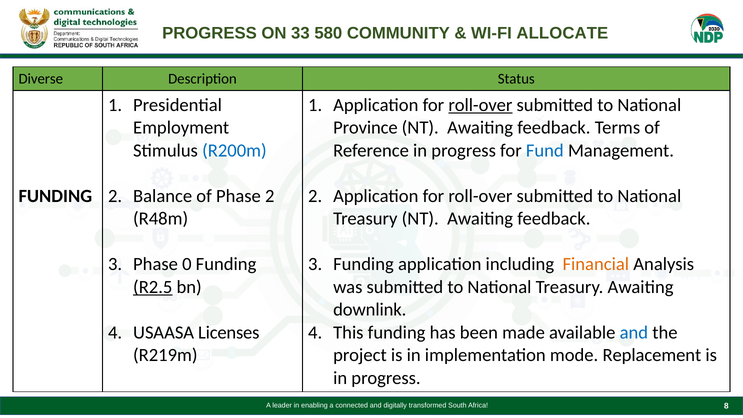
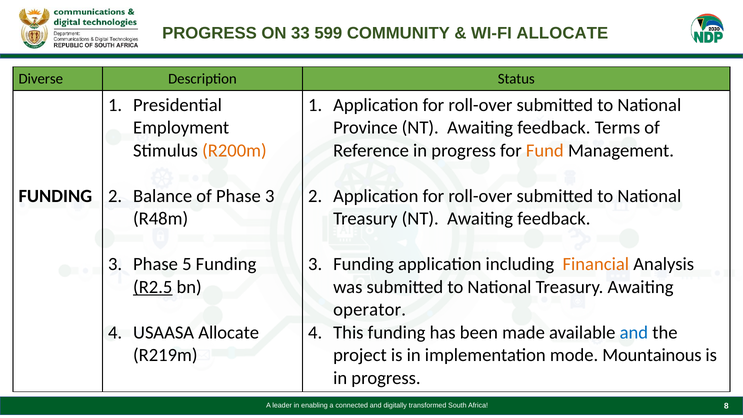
580: 580 -> 599
roll-over at (480, 105) underline: present -> none
R200m colour: blue -> orange
Fund colour: blue -> orange
Phase 2: 2 -> 3
0: 0 -> 5
downlink: downlink -> operator
USAASA Licenses: Licenses -> Allocate
Replacement: Replacement -> Mountainous
